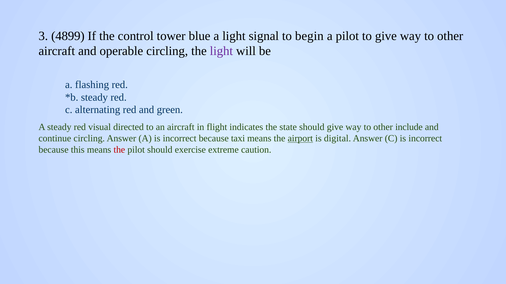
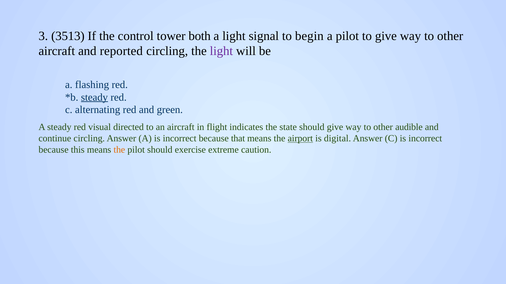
4899: 4899 -> 3513
blue: blue -> both
operable: operable -> reported
steady at (94, 97) underline: none -> present
include: include -> audible
taxi: taxi -> that
the at (119, 150) colour: red -> orange
